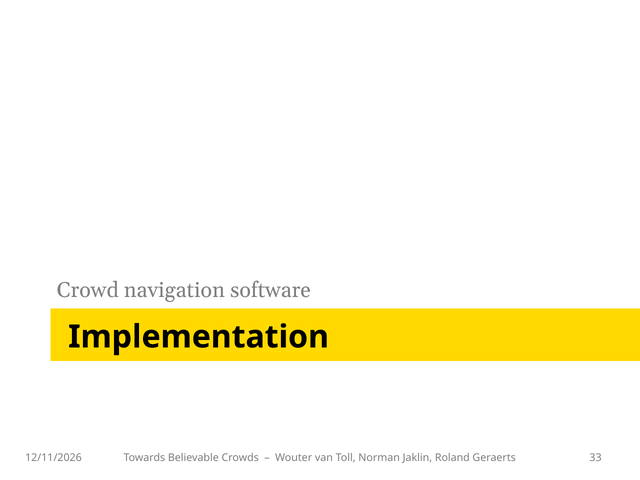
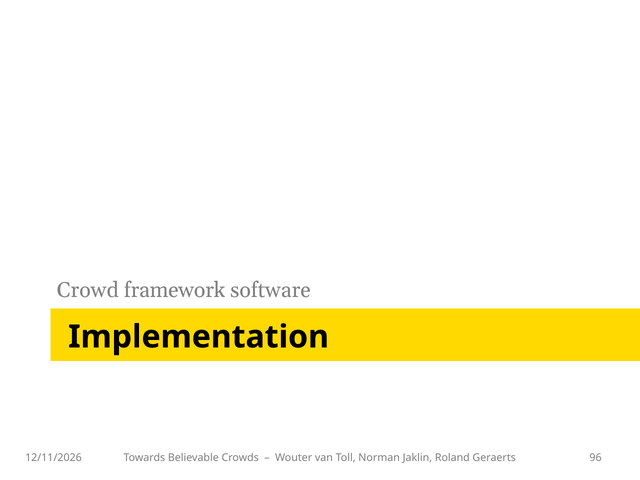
navigation: navigation -> framework
33: 33 -> 96
